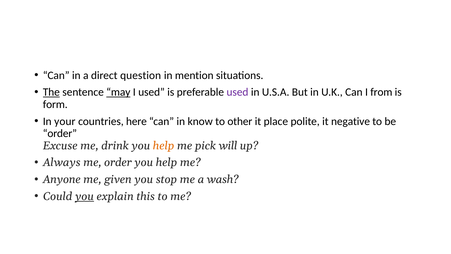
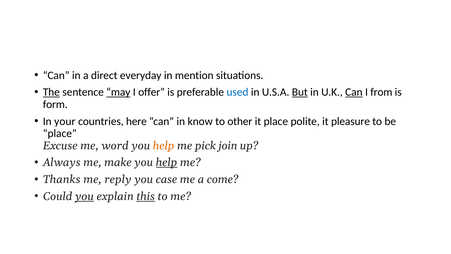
question: question -> everyday
I used: used -> offer
used at (237, 92) colour: purple -> blue
But underline: none -> present
Can at (354, 92) underline: none -> present
negative: negative -> pleasure
order at (60, 133): order -> place
drink: drink -> word
will: will -> join
me order: order -> make
help at (167, 162) underline: none -> present
Anyone: Anyone -> Thanks
given: given -> reply
stop: stop -> case
wash: wash -> come
this underline: none -> present
